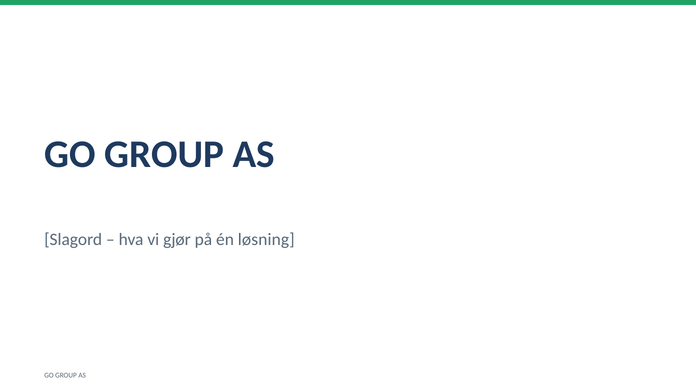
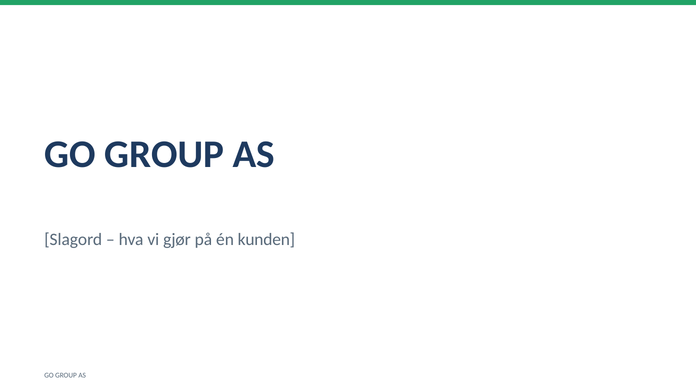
løsning: løsning -> kunden
